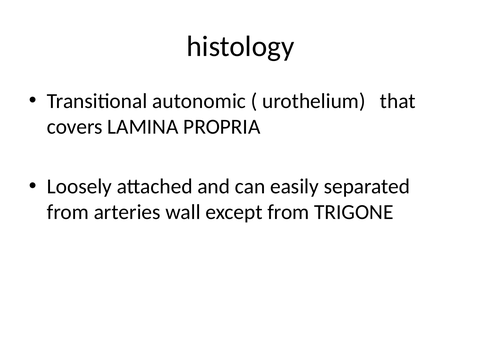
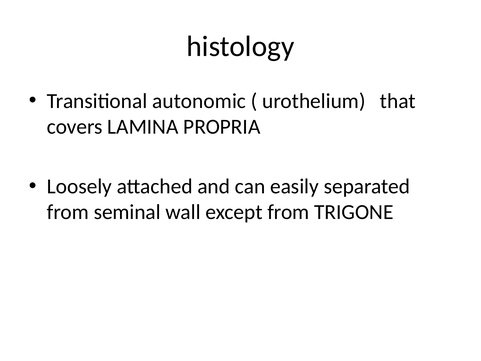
arteries: arteries -> seminal
